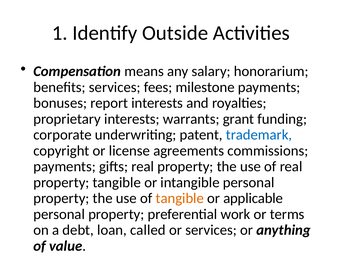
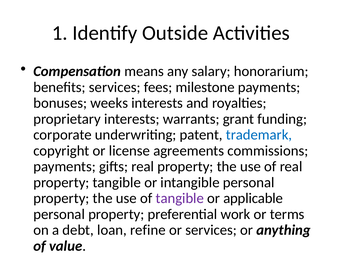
report: report -> weeks
tangible at (180, 199) colour: orange -> purple
called: called -> refine
